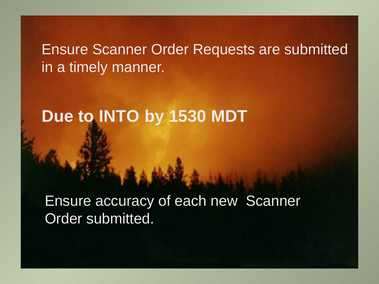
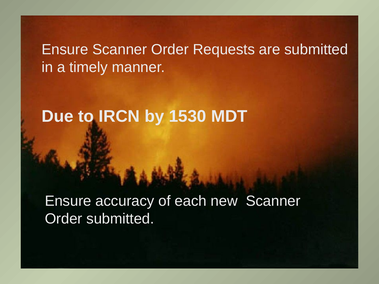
INTO: INTO -> IRCN
